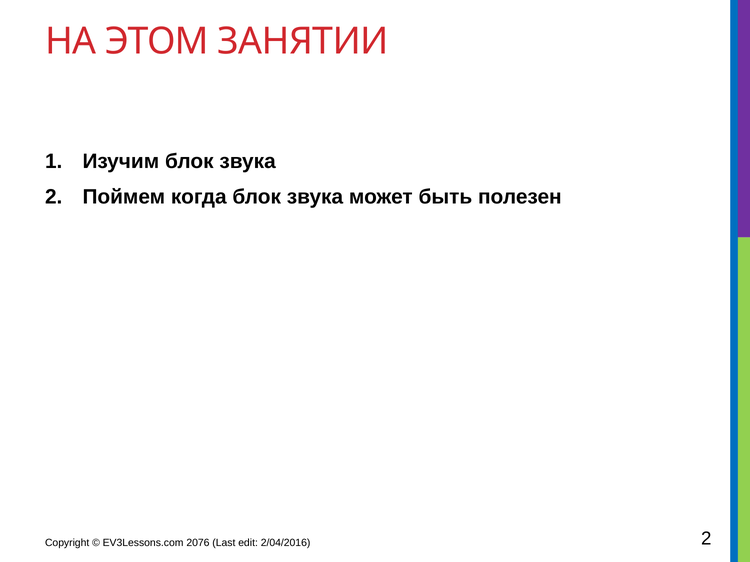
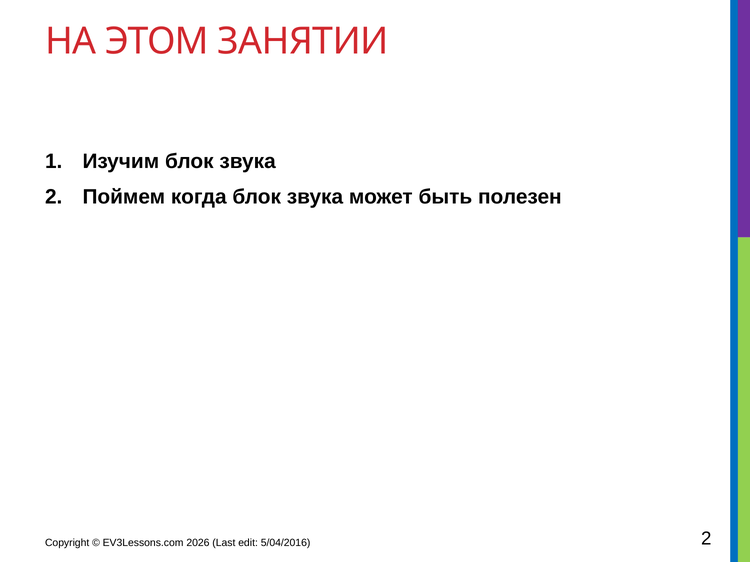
2076: 2076 -> 2026
2/04/2016: 2/04/2016 -> 5/04/2016
